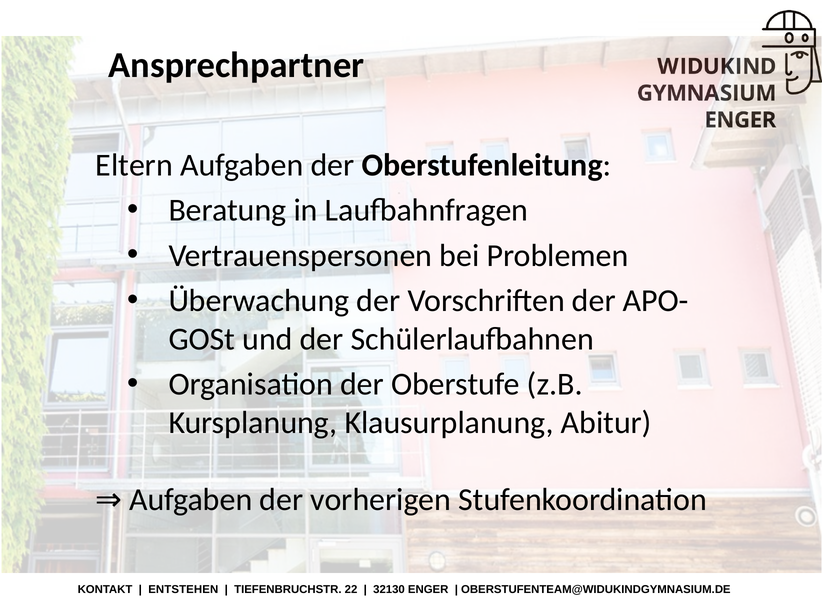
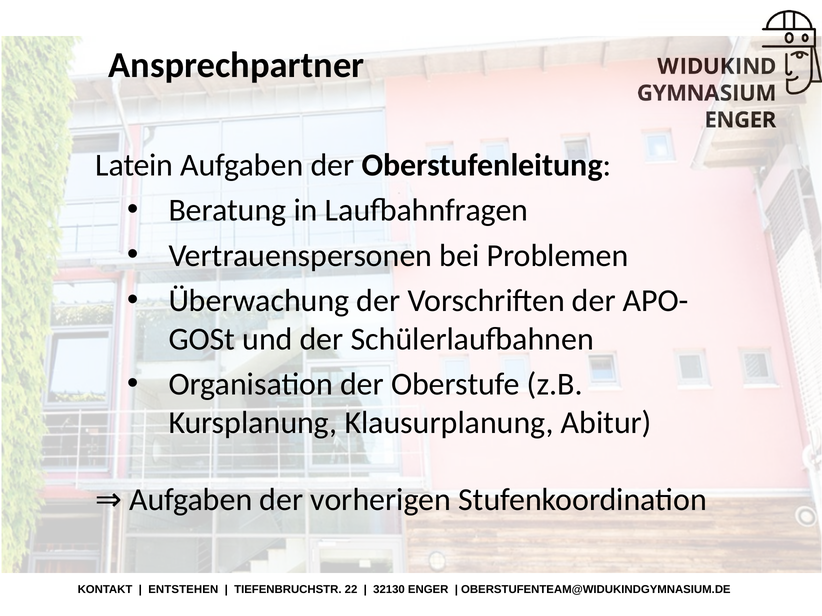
Eltern: Eltern -> Latein
